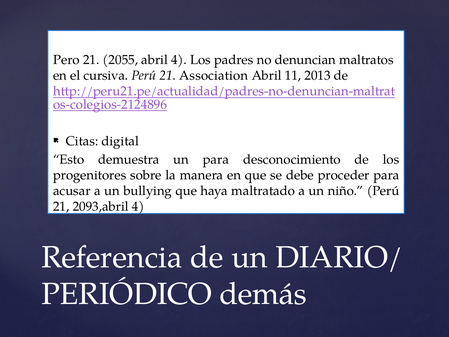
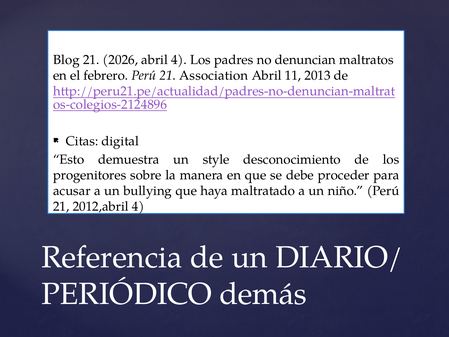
Pero: Pero -> Blog
2055: 2055 -> 2026
cursiva: cursiva -> febrero
un para: para -> style
2093,abril: 2093,abril -> 2012,abril
